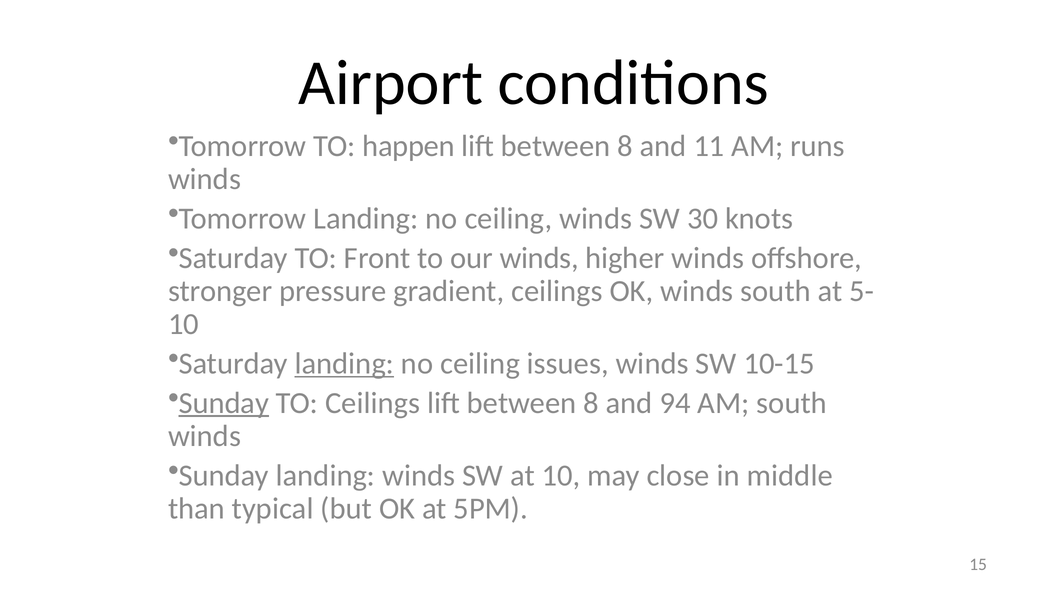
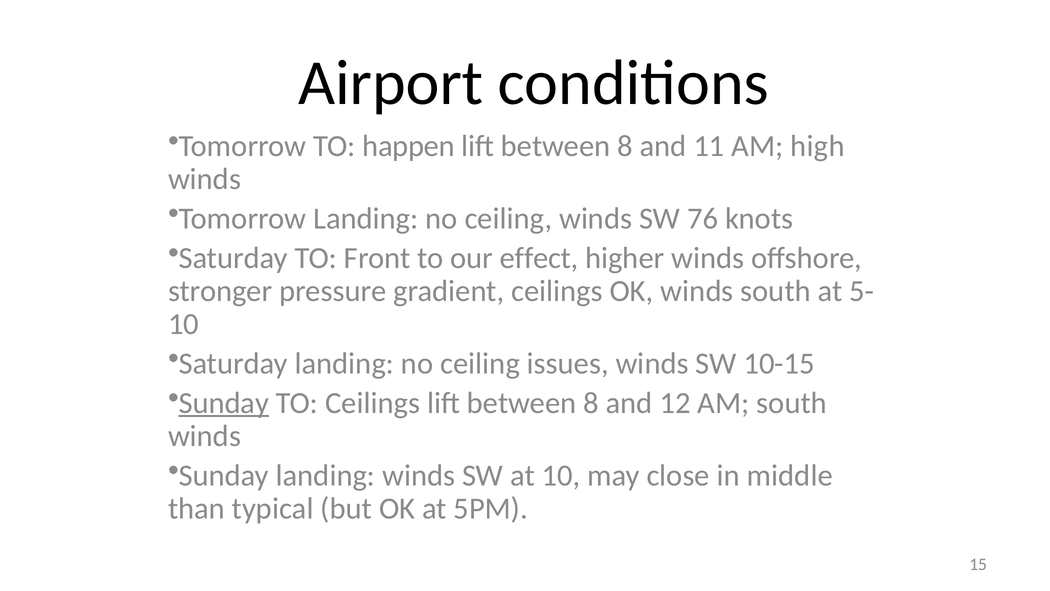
runs: runs -> high
30: 30 -> 76
our winds: winds -> effect
landing at (344, 363) underline: present -> none
94: 94 -> 12
